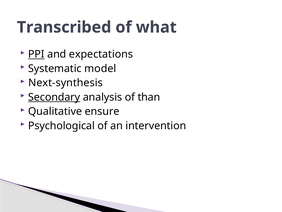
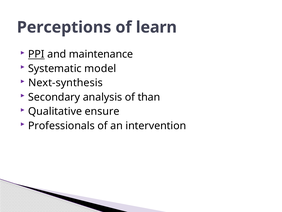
Transcribed: Transcribed -> Perceptions
what: what -> learn
expectations: expectations -> maintenance
Secondary underline: present -> none
Psychological: Psychological -> Professionals
